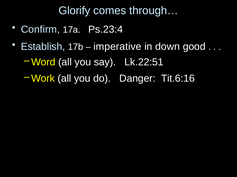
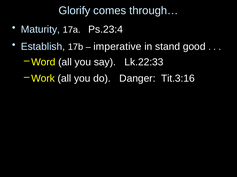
Confirm: Confirm -> Maturity
down: down -> stand
Lk.22:51: Lk.22:51 -> Lk.22:33
Tit.6:16: Tit.6:16 -> Tit.3:16
